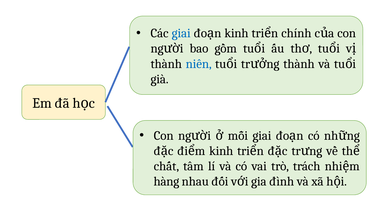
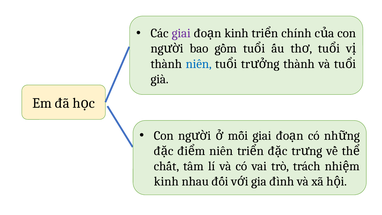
giai at (181, 33) colour: blue -> purple
kinh at (221, 151): kinh -> niên
hàng at (166, 181): hàng -> kinh
